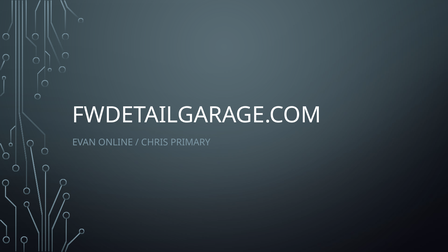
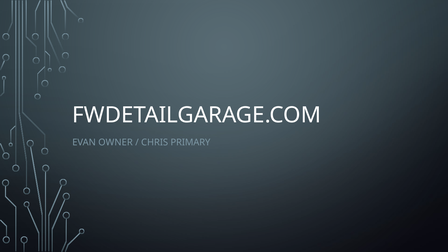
ONLINE: ONLINE -> OWNER
